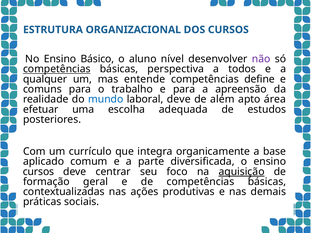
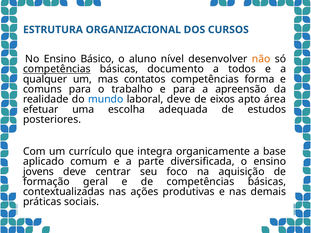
não colour: purple -> orange
perspectiva: perspectiva -> documento
entende: entende -> contatos
define: define -> forma
além: além -> eixos
cursos at (38, 172): cursos -> jovens
aquisição underline: present -> none
